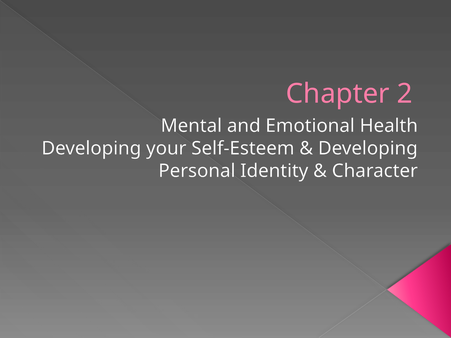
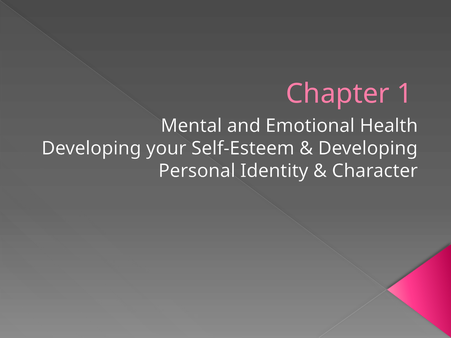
2: 2 -> 1
